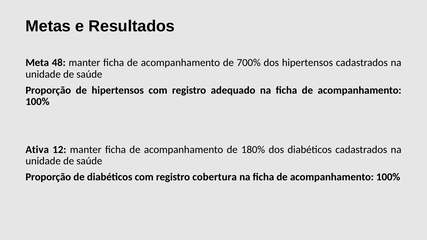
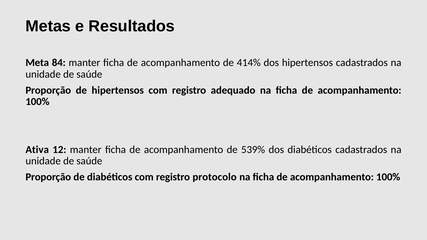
48: 48 -> 84
700%: 700% -> 414%
180%: 180% -> 539%
cobertura: cobertura -> protocolo
